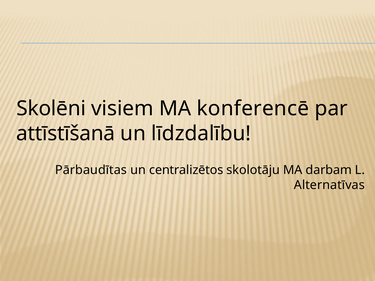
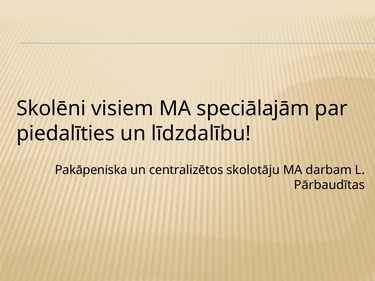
konferencē: konferencē -> speciālajām
attīstīšanā: attīstīšanā -> piedalīties
Pārbaudītas: Pārbaudītas -> Pakāpeniska
Alternatīvas: Alternatīvas -> Pārbaudītas
